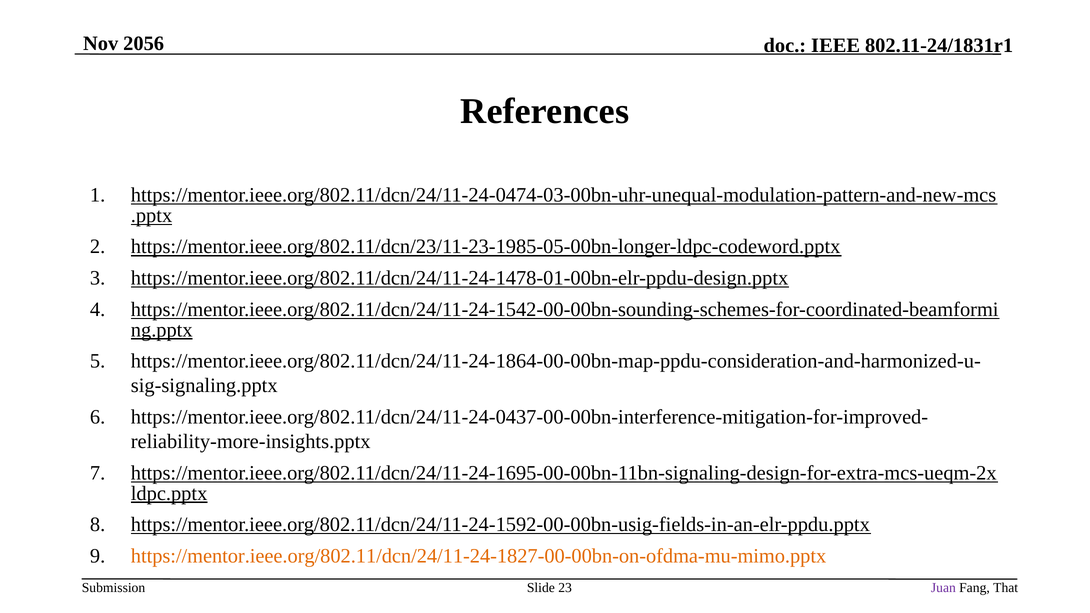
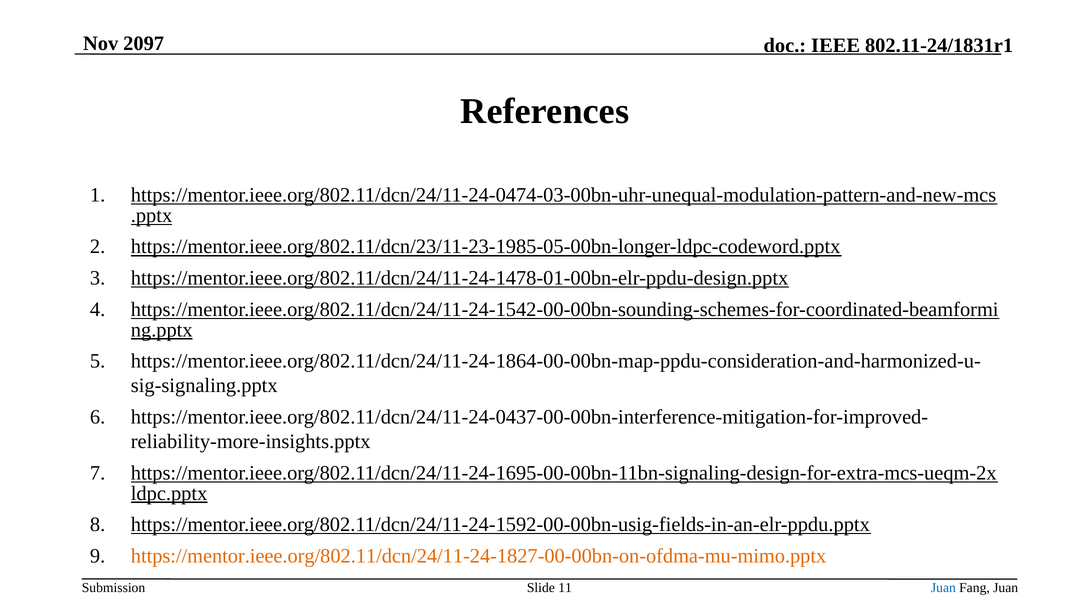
2056: 2056 -> 2097
23: 23 -> 11
Juan at (943, 588) colour: purple -> blue
Fang That: That -> Juan
